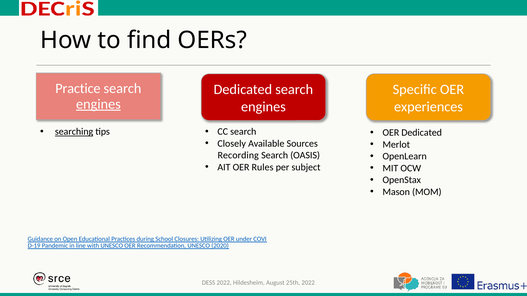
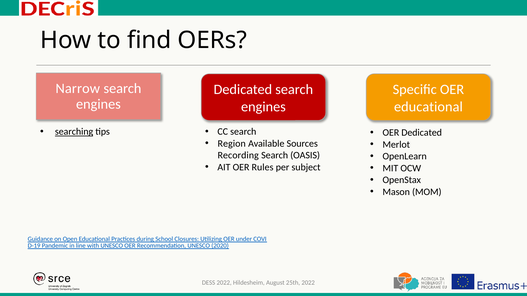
Practice: Practice -> Narrow
engines at (98, 104) underline: present -> none
experiences at (428, 107): experiences -> educational
Closely: Closely -> Region
